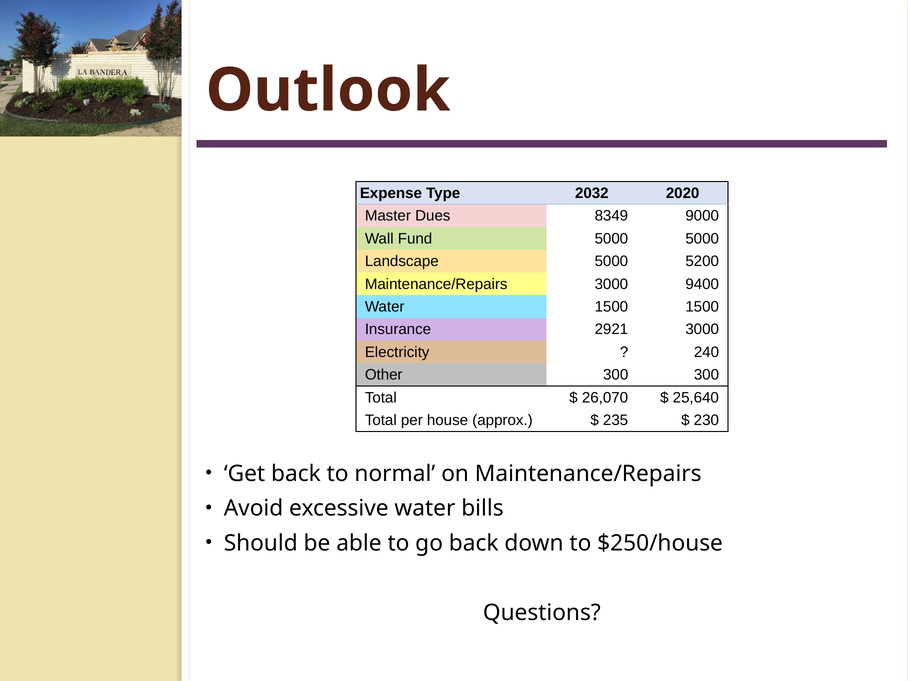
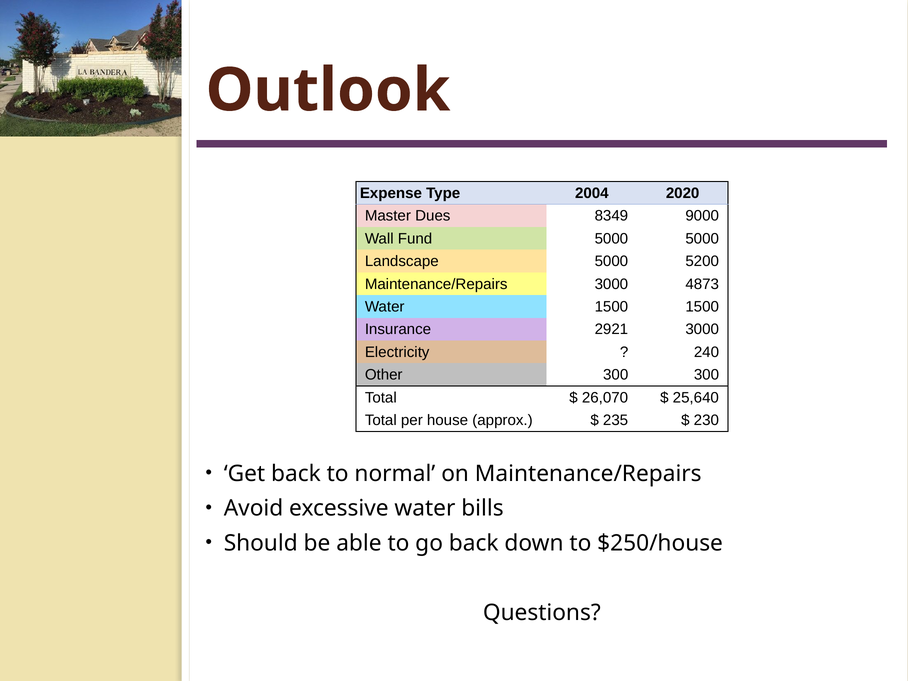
2032: 2032 -> 2004
9400: 9400 -> 4873
